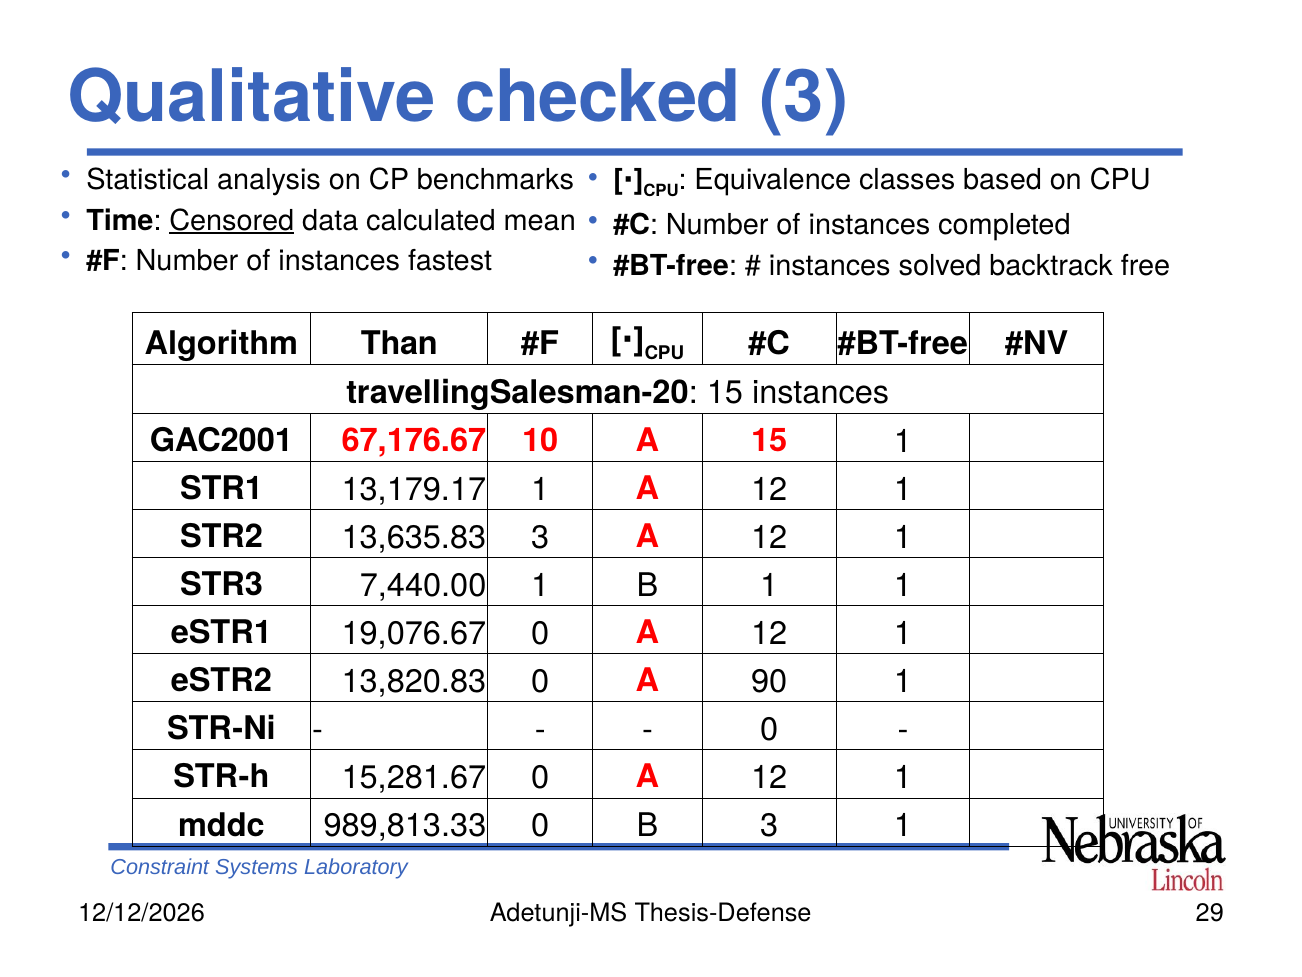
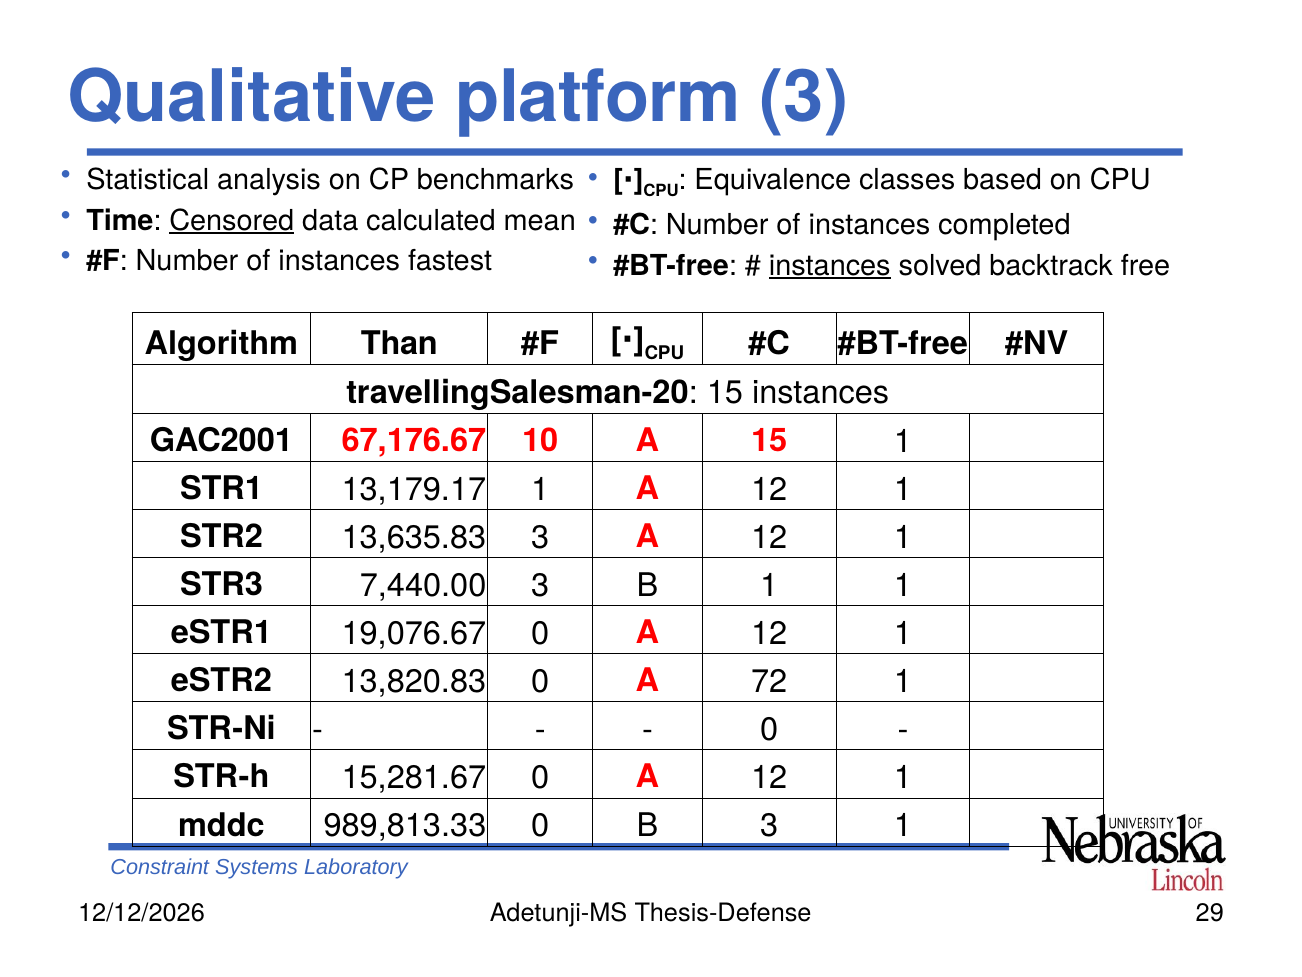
checked: checked -> platform
instances at (830, 266) underline: none -> present
7,440.00 1: 1 -> 3
90: 90 -> 72
